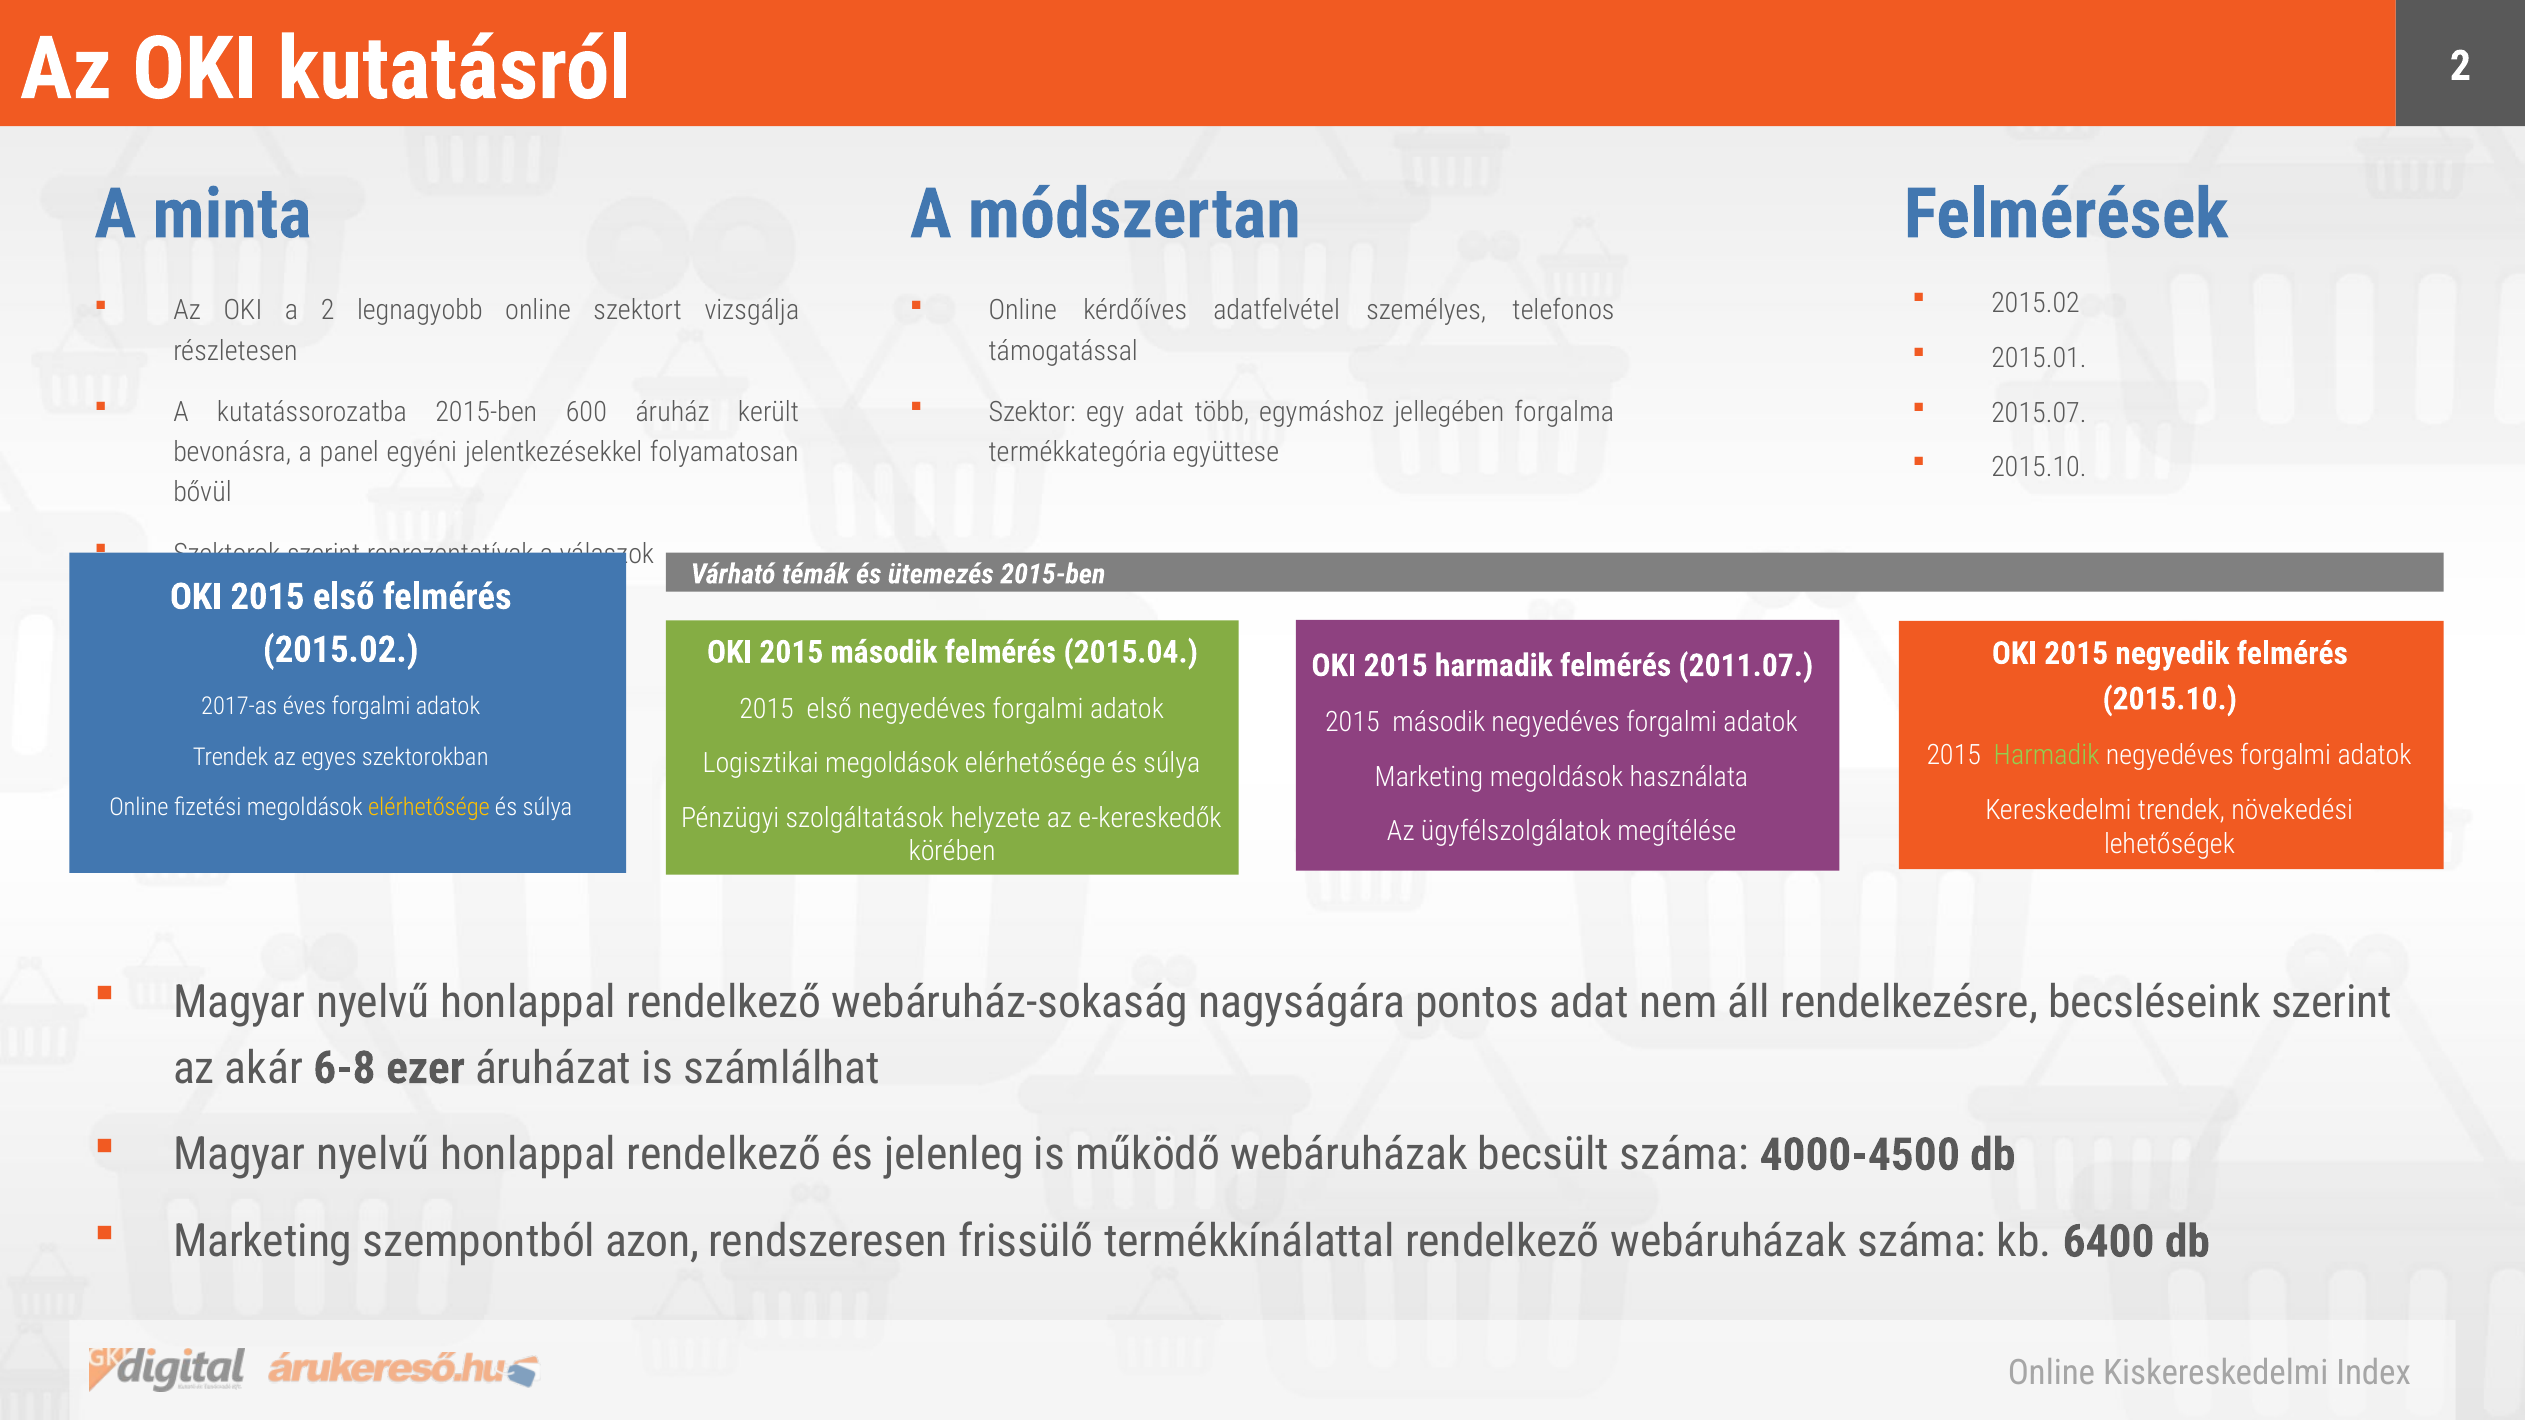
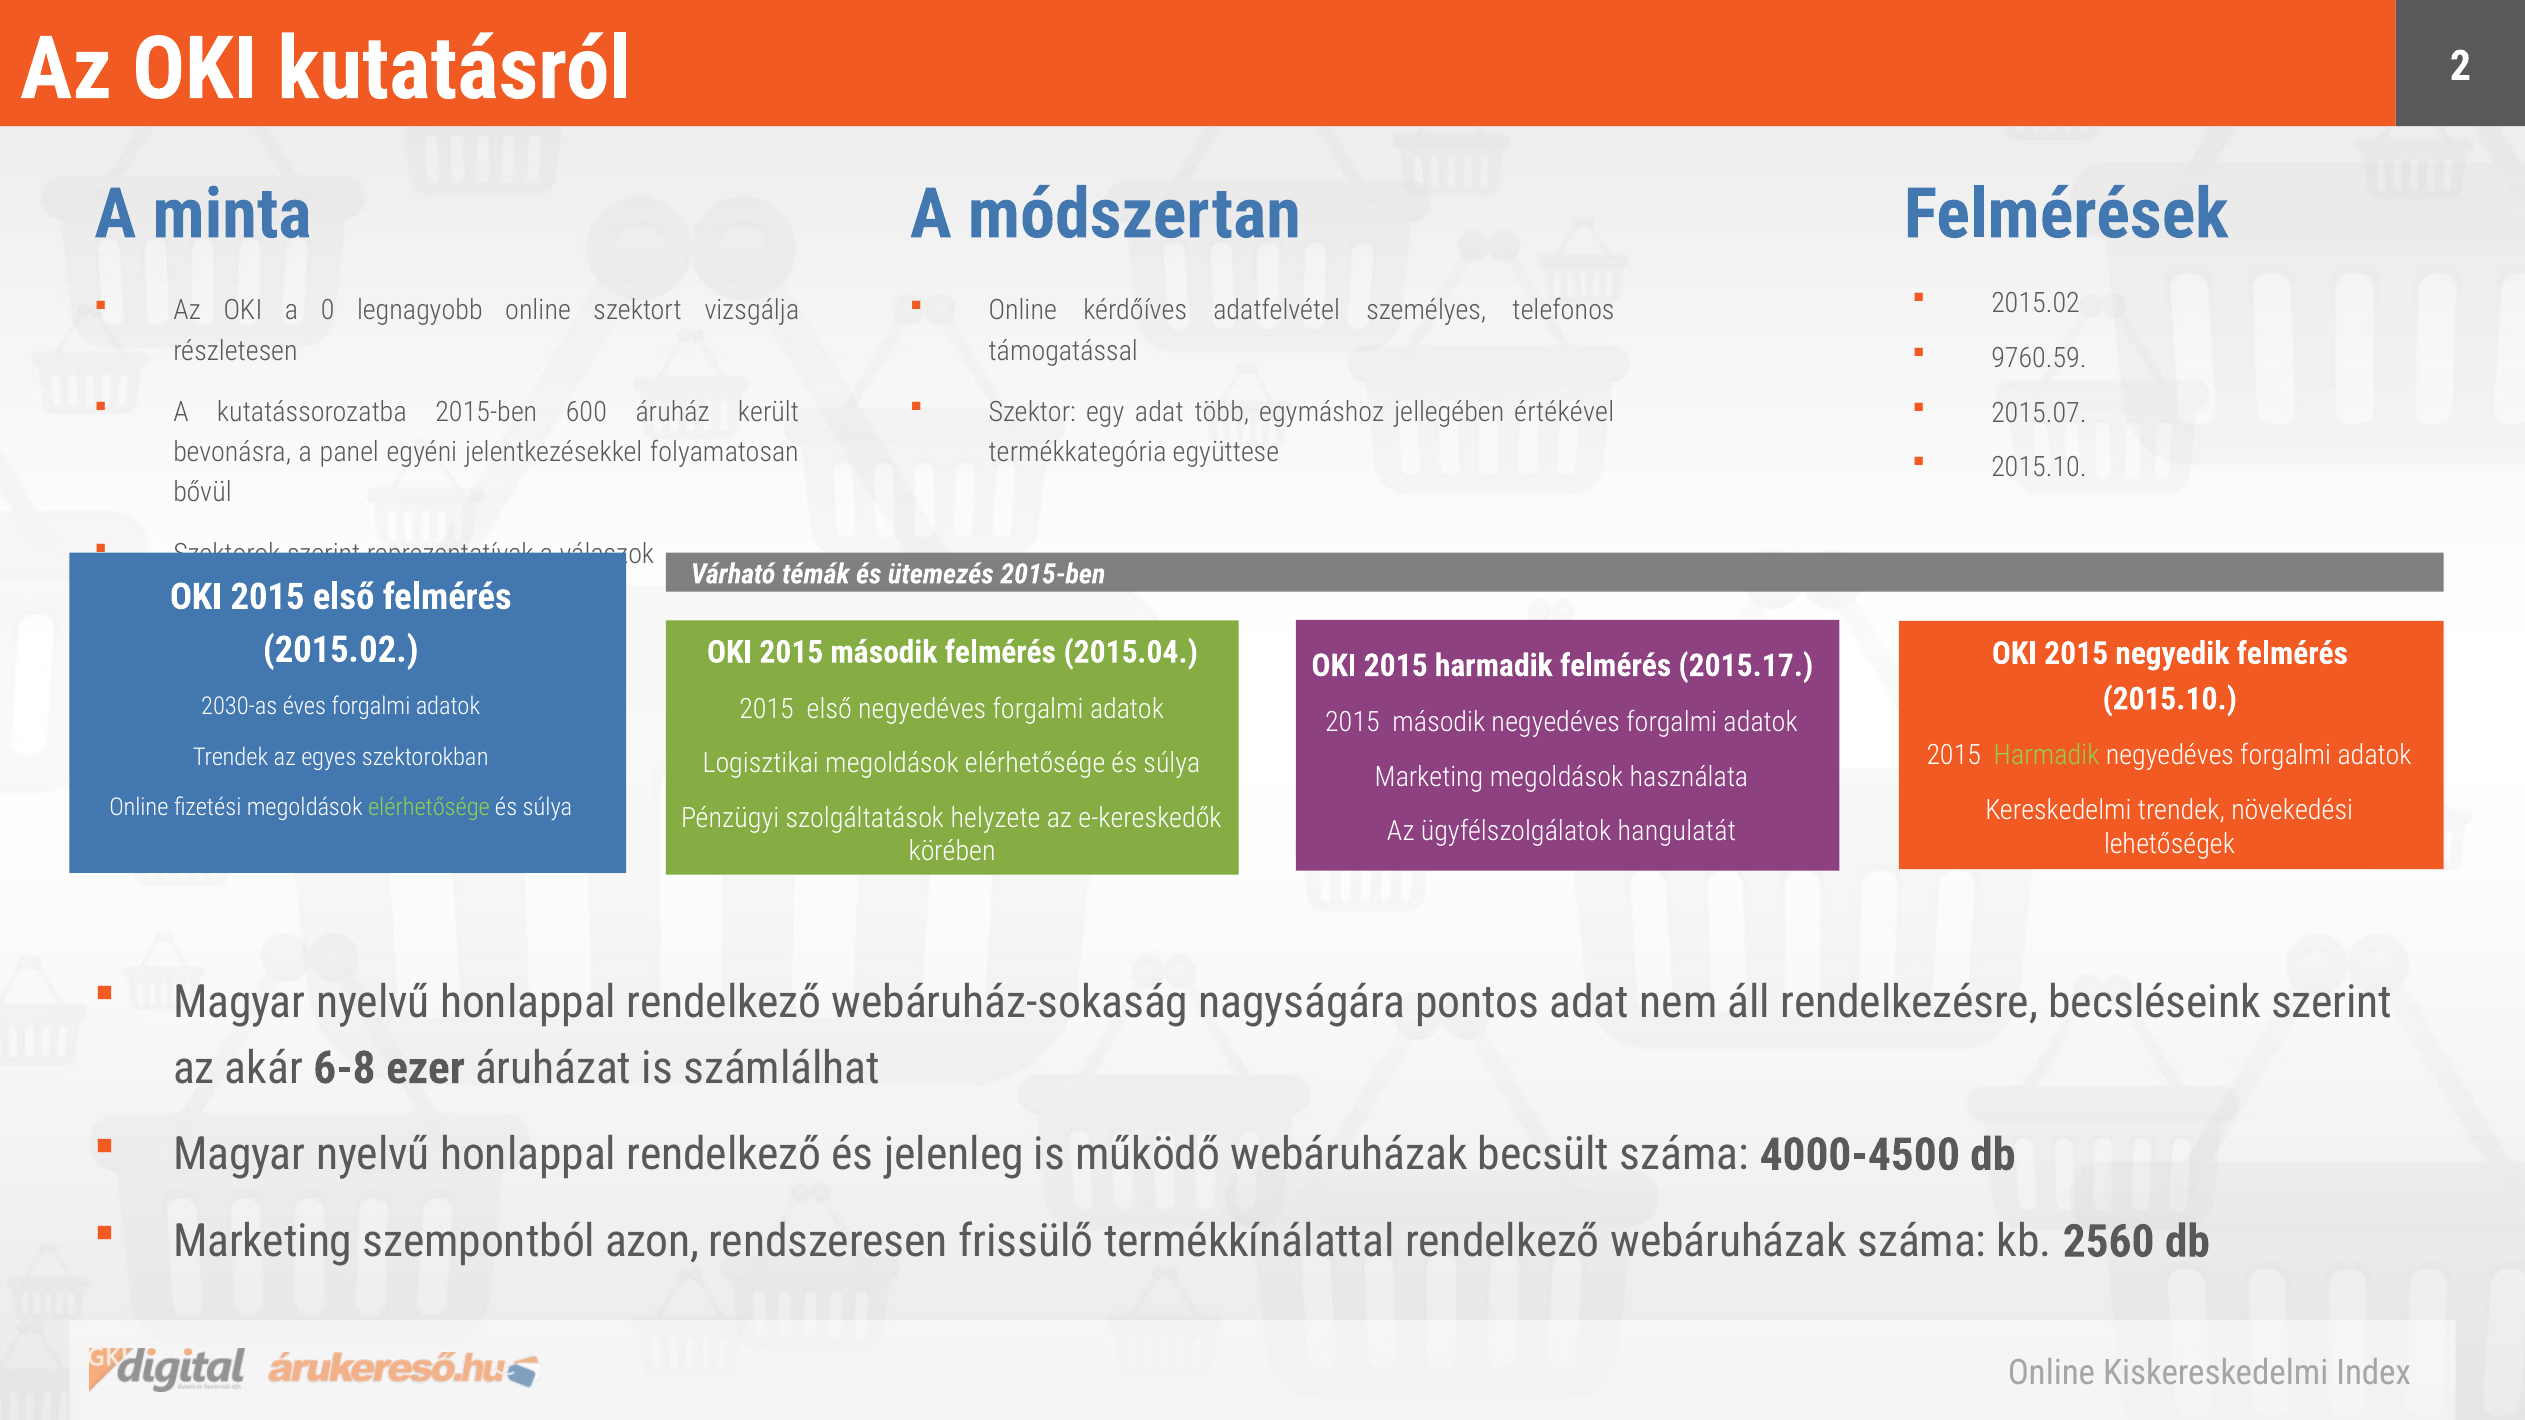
a 2: 2 -> 0
2015.01: 2015.01 -> 9760.59
forgalma: forgalma -> értékével
2011.07: 2011.07 -> 2015.17
2017-as: 2017-as -> 2030-as
elérhetősége at (429, 808) colour: yellow -> light green
megítélése: megítélése -> hangulatát
6400: 6400 -> 2560
